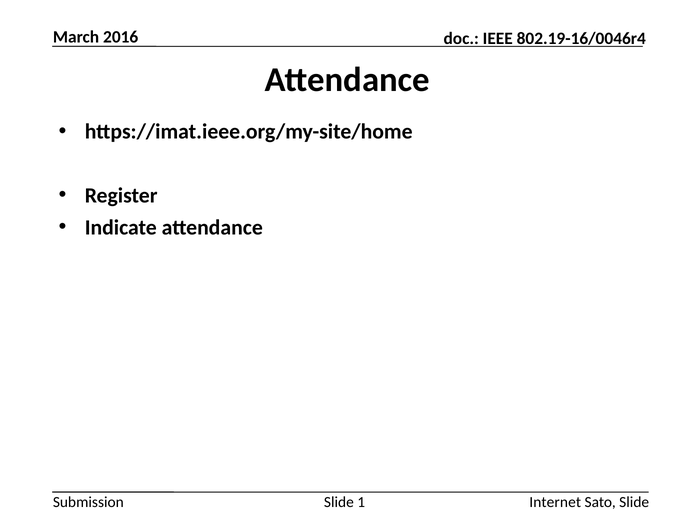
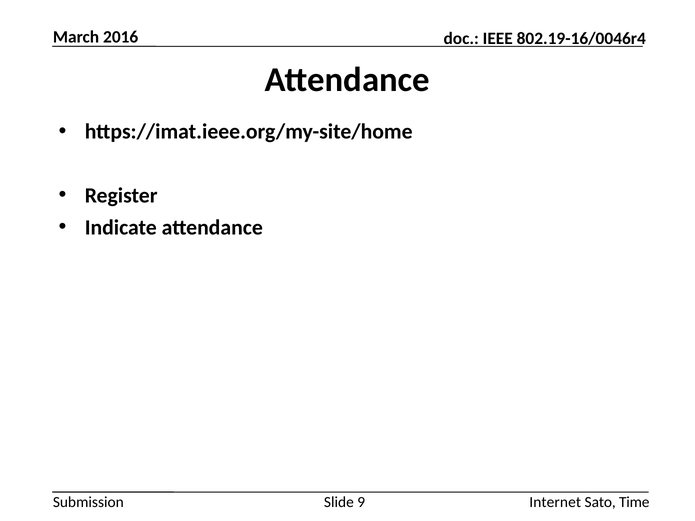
1: 1 -> 9
Sato Slide: Slide -> Time
